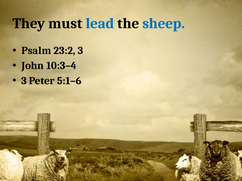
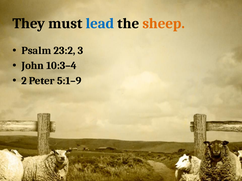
sheep colour: blue -> orange
3 at (24, 81): 3 -> 2
5:1–6: 5:1–6 -> 5:1–9
